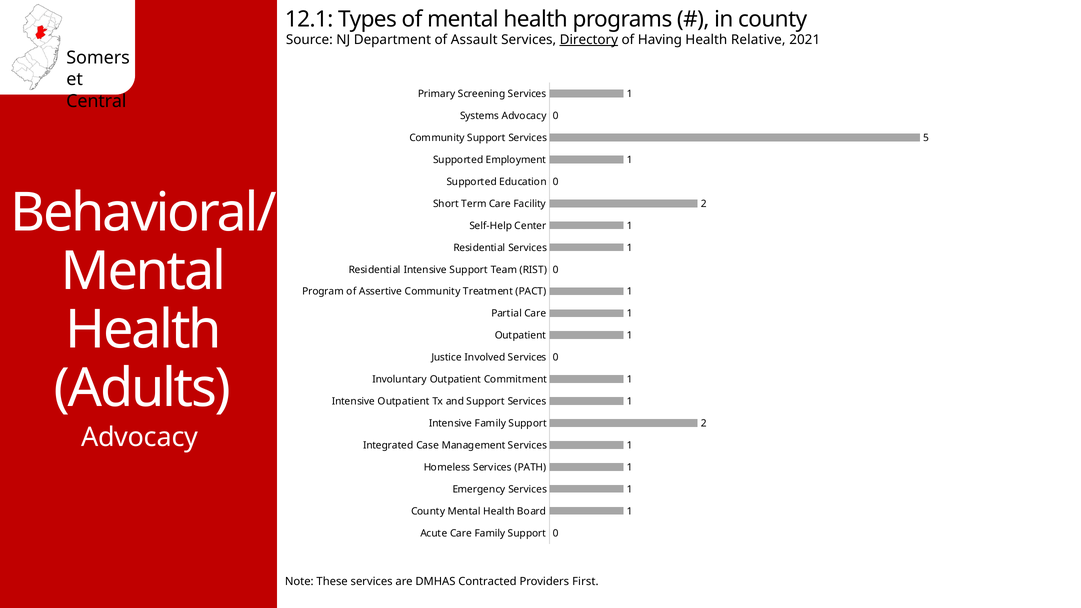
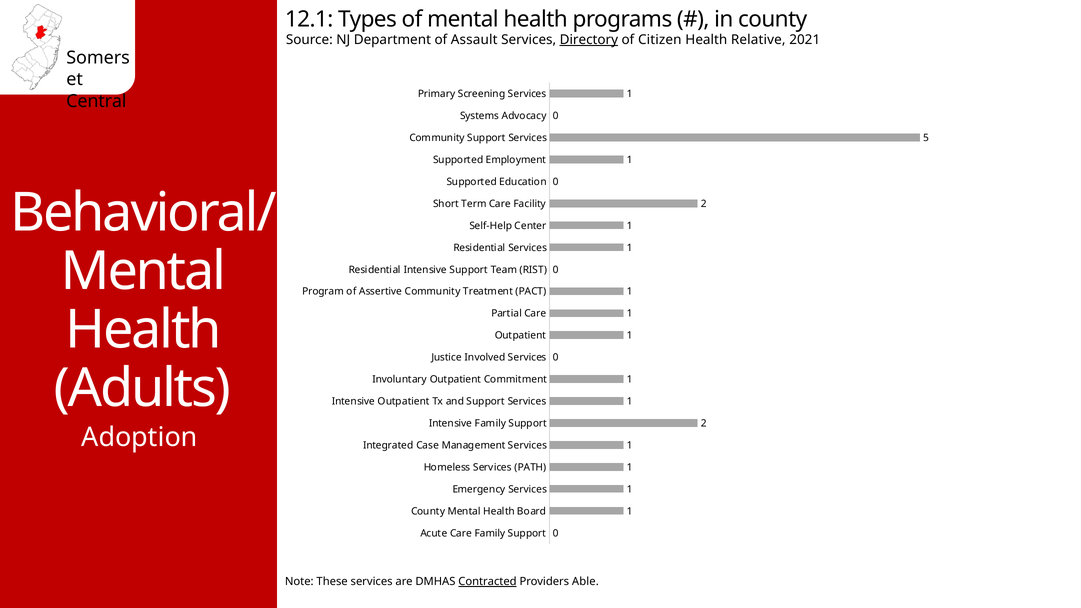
Having: Having -> Citizen
Advocacy at (140, 437): Advocacy -> Adoption
Contracted underline: none -> present
First: First -> Able
